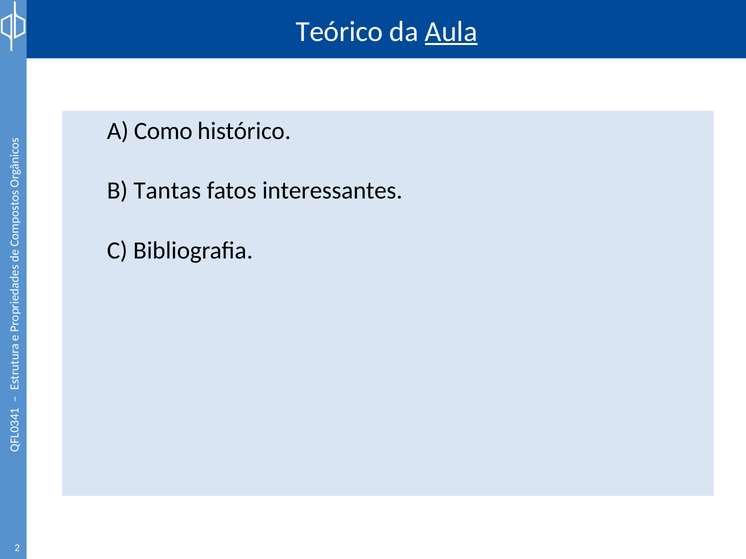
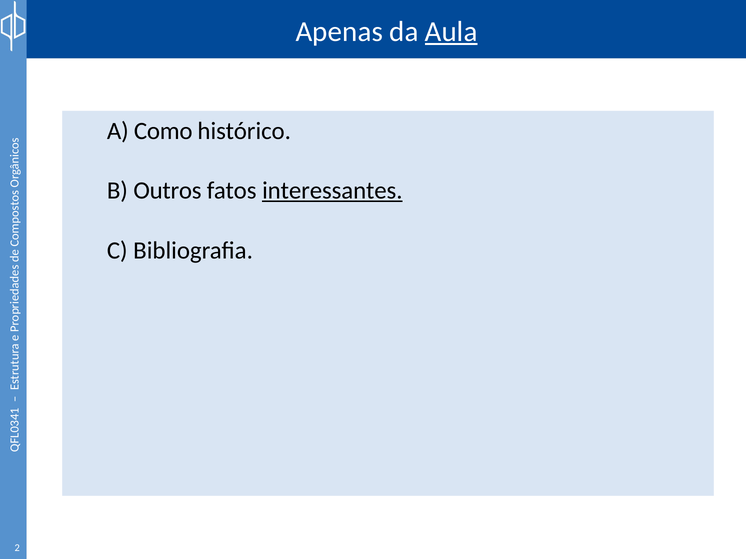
Teórico: Teórico -> Apenas
Tantas: Tantas -> Outros
interessantes underline: none -> present
